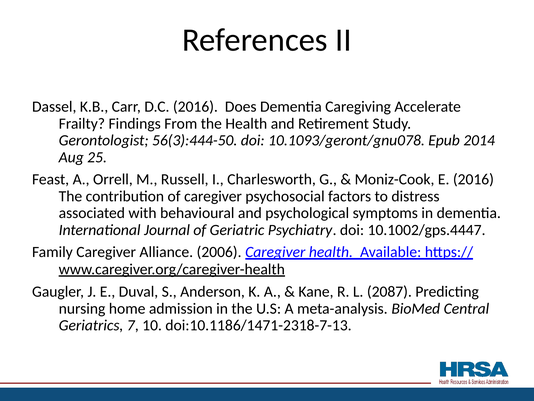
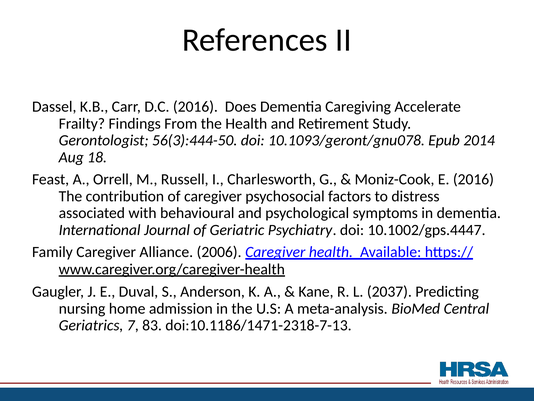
25: 25 -> 18
2087: 2087 -> 2037
10: 10 -> 83
